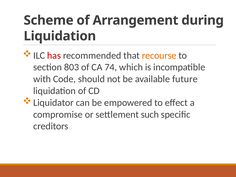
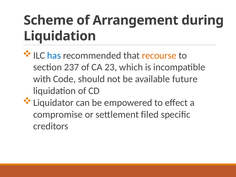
has colour: red -> blue
803: 803 -> 237
74: 74 -> 23
such: such -> filed
